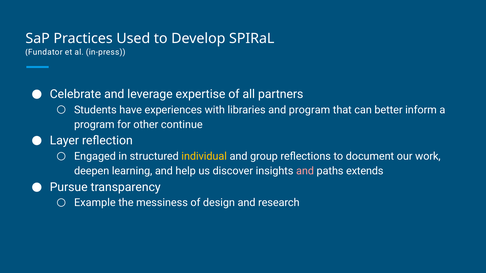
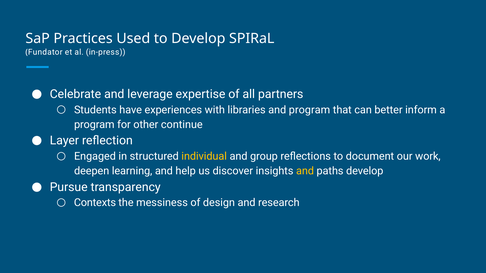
and at (305, 171) colour: pink -> yellow
paths extends: extends -> develop
Example: Example -> Contexts
